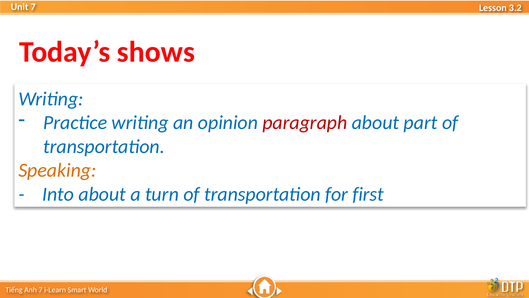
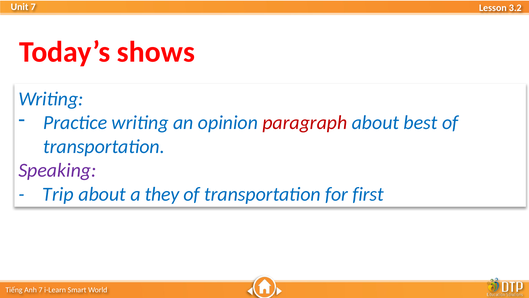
part: part -> best
Speaking colour: orange -> purple
Into: Into -> Trip
turn: turn -> they
